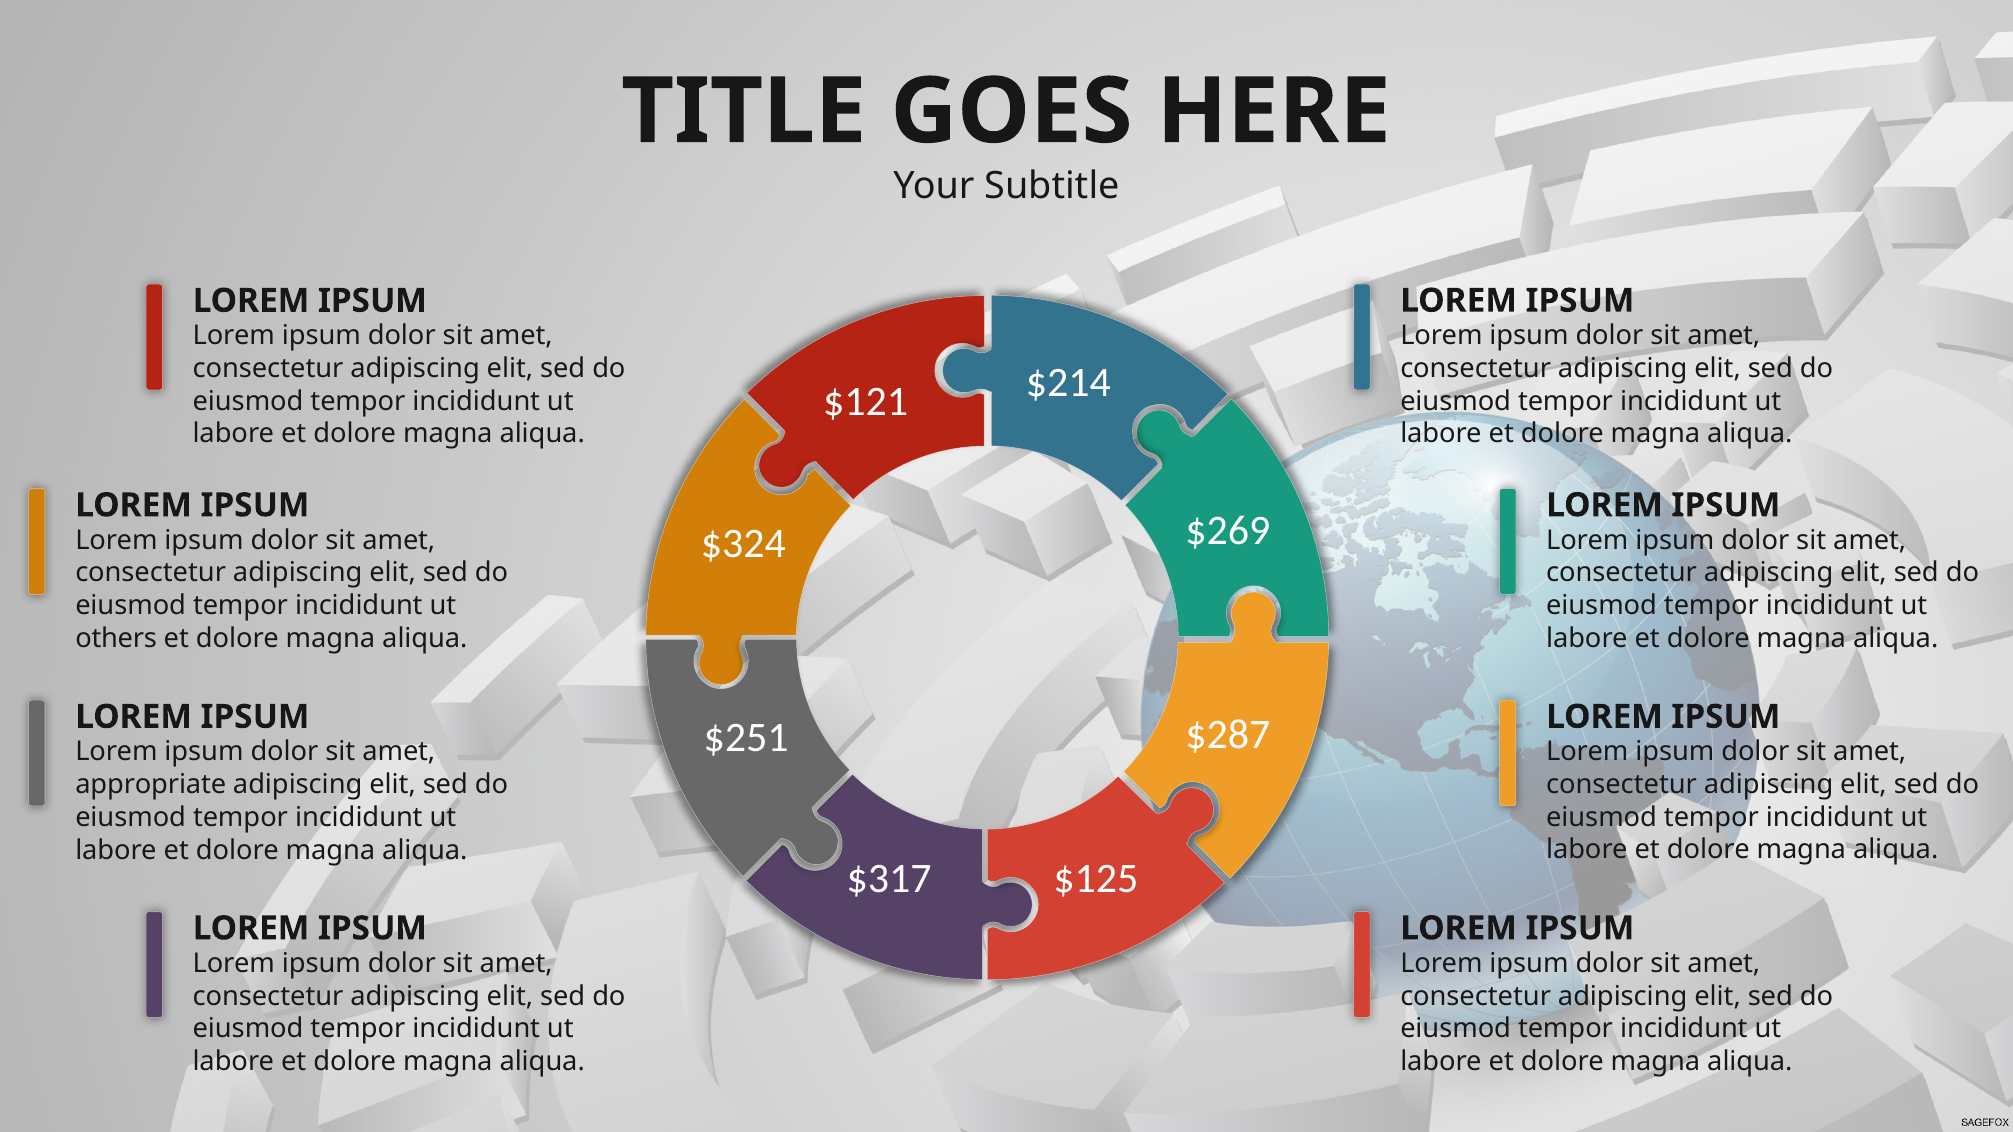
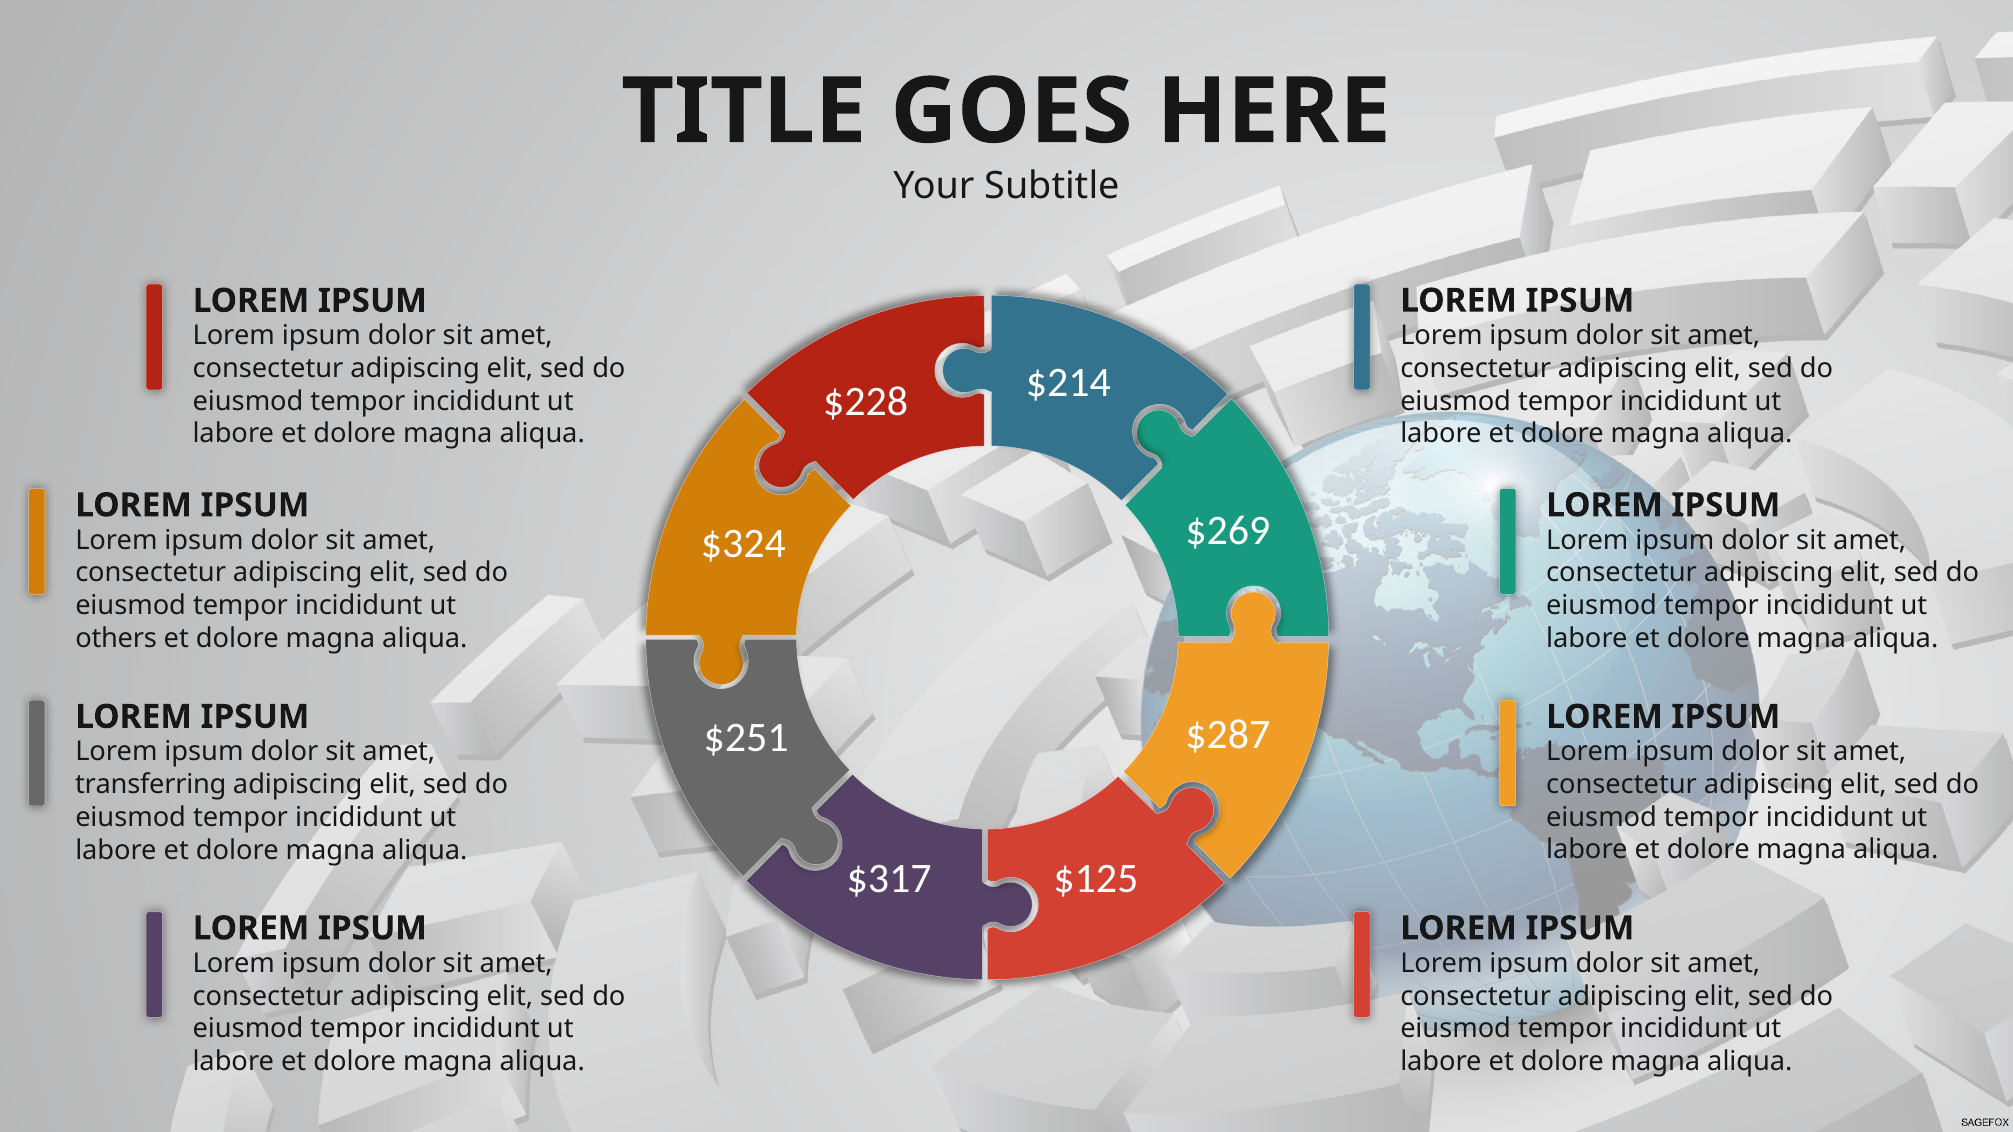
$121: $121 -> $228
appropriate: appropriate -> transferring
